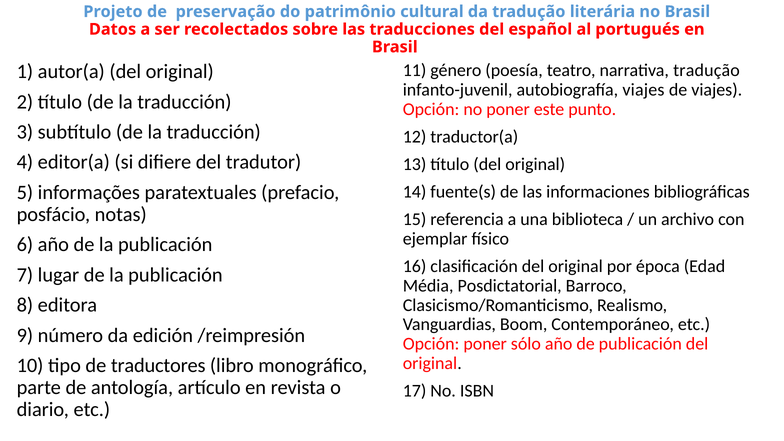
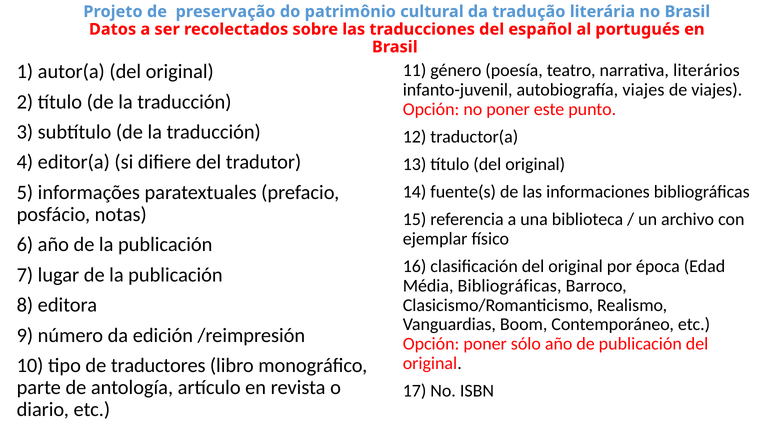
narrativa tradução: tradução -> literários
Média Posdictatorial: Posdictatorial -> Bibliográficas
